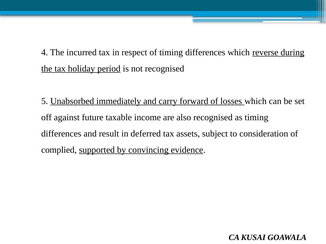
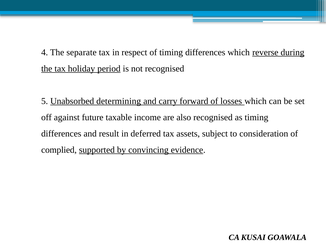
incurred: incurred -> separate
immediately: immediately -> determining
